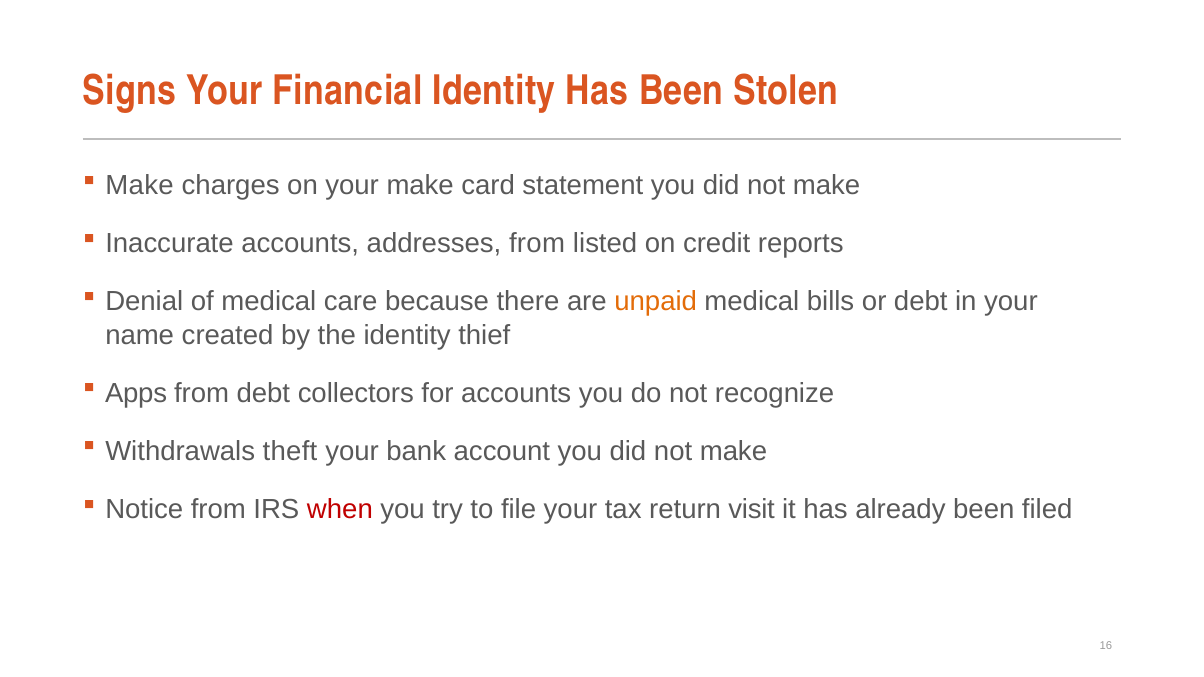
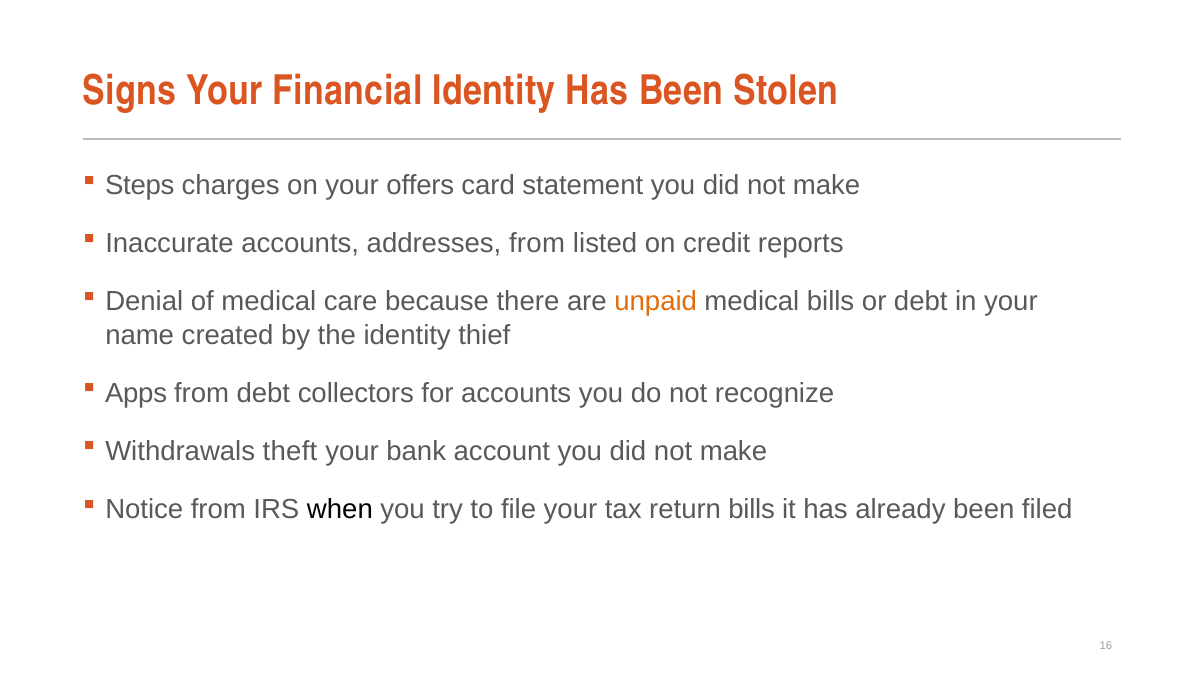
Make at (140, 186): Make -> Steps
your make: make -> offers
when colour: red -> black
return visit: visit -> bills
